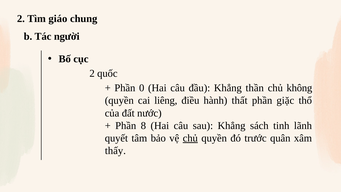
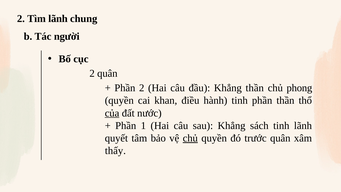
Tìm giáo: giáo -> lãnh
2 quốc: quốc -> quân
Phần 0: 0 -> 2
không: không -> phong
liêng: liêng -> khan
hành thất: thất -> tinh
phần giặc: giặc -> thần
của underline: none -> present
8: 8 -> 1
